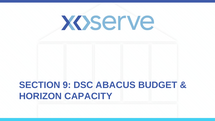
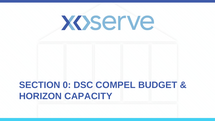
9: 9 -> 0
ABACUS: ABACUS -> COMPEL
